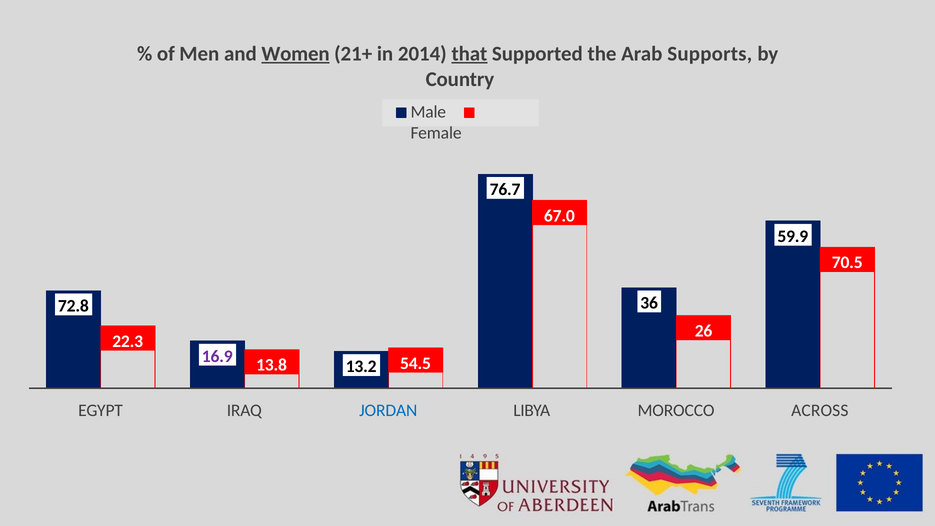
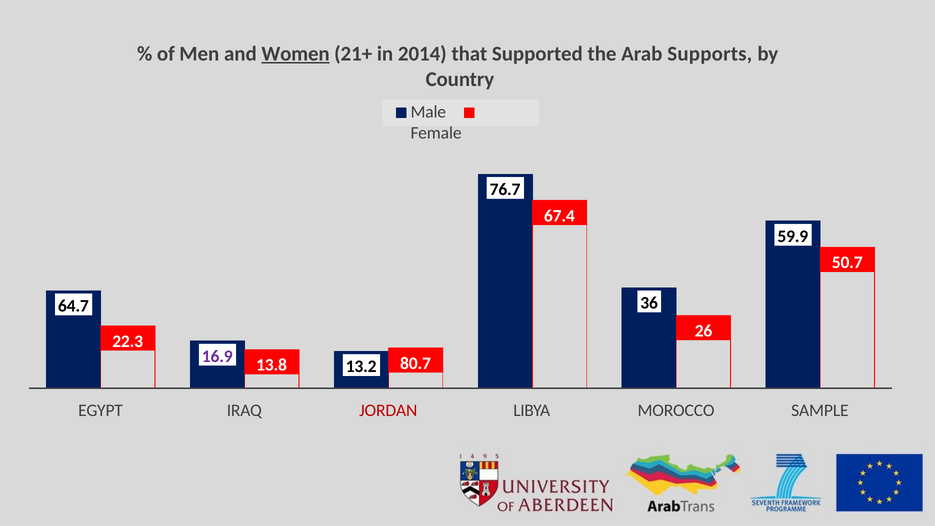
that underline: present -> none
67.0: 67.0 -> 67.4
70.5: 70.5 -> 50.7
72.8: 72.8 -> 64.7
54.5: 54.5 -> 80.7
JORDAN colour: blue -> red
ACROSS: ACROSS -> SAMPLE
